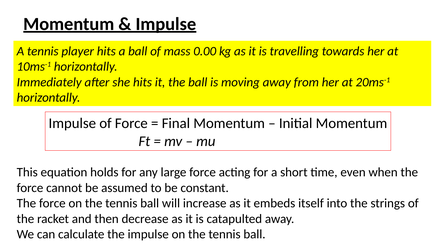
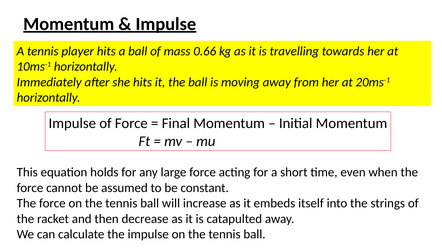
0.00: 0.00 -> 0.66
